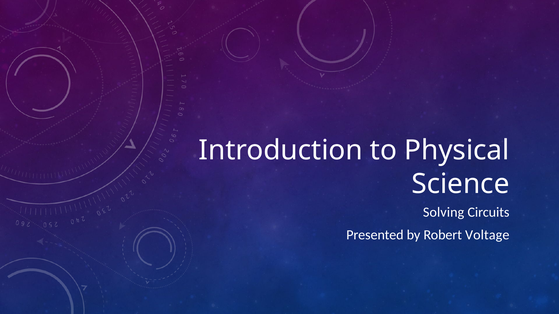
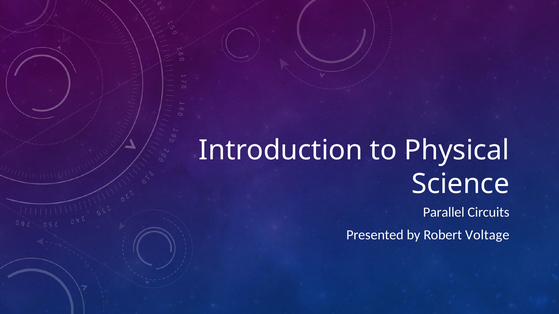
Solving: Solving -> Parallel
